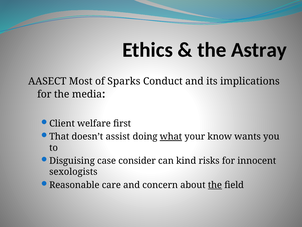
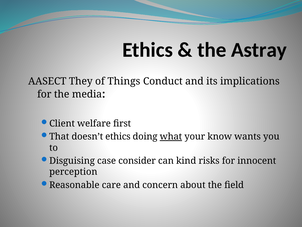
Most: Most -> They
Sparks: Sparks -> Things
doesn’t assist: assist -> ethics
sexologists: sexologists -> perception
the at (215, 185) underline: present -> none
